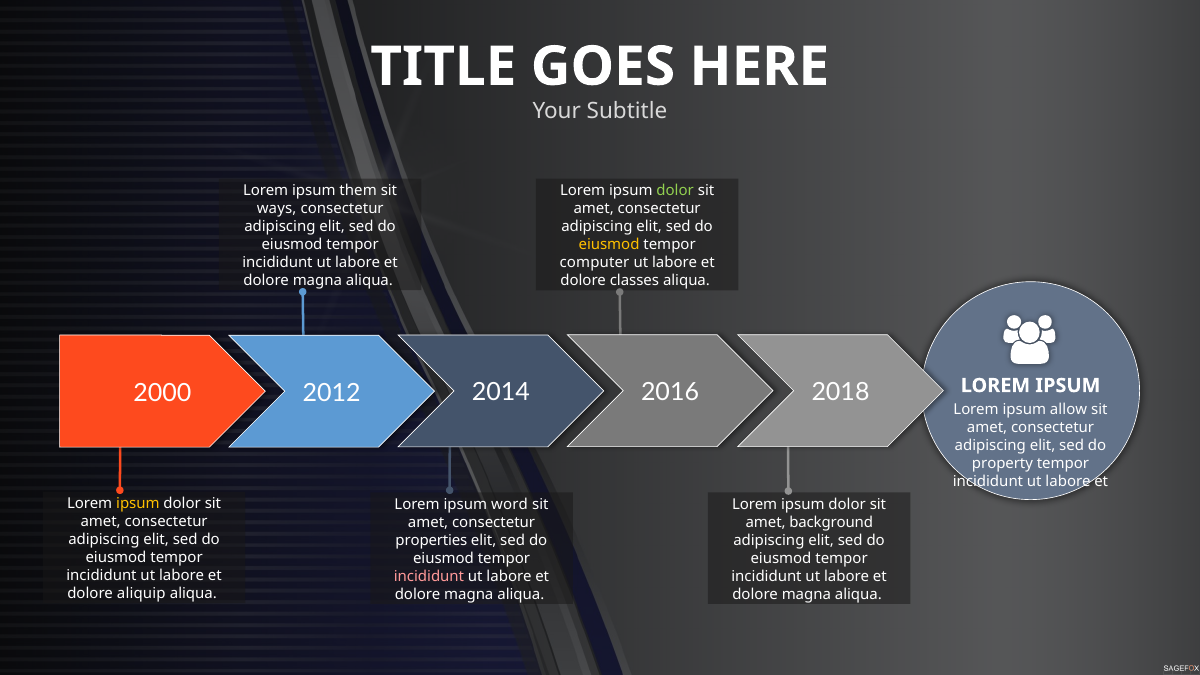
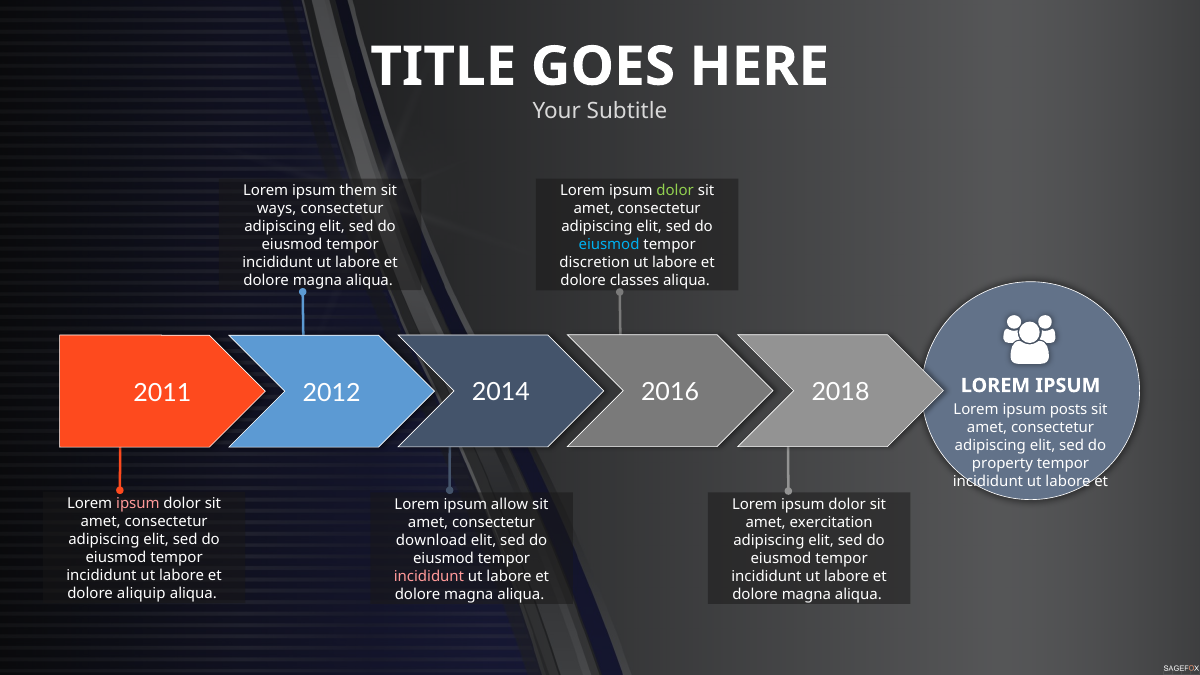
eiusmod at (609, 245) colour: yellow -> light blue
computer: computer -> discretion
2000: 2000 -> 2011
allow: allow -> posts
ipsum at (138, 503) colour: yellow -> pink
word: word -> allow
background: background -> exercitation
properties: properties -> download
